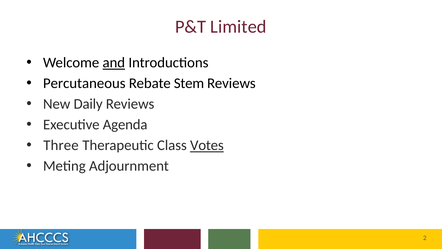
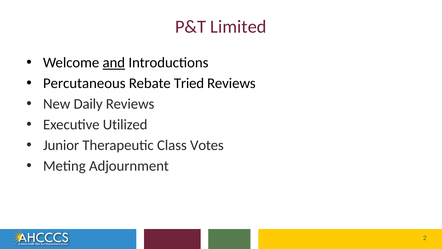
Stem: Stem -> Tried
Agenda: Agenda -> Utilized
Three: Three -> Junior
Votes underline: present -> none
